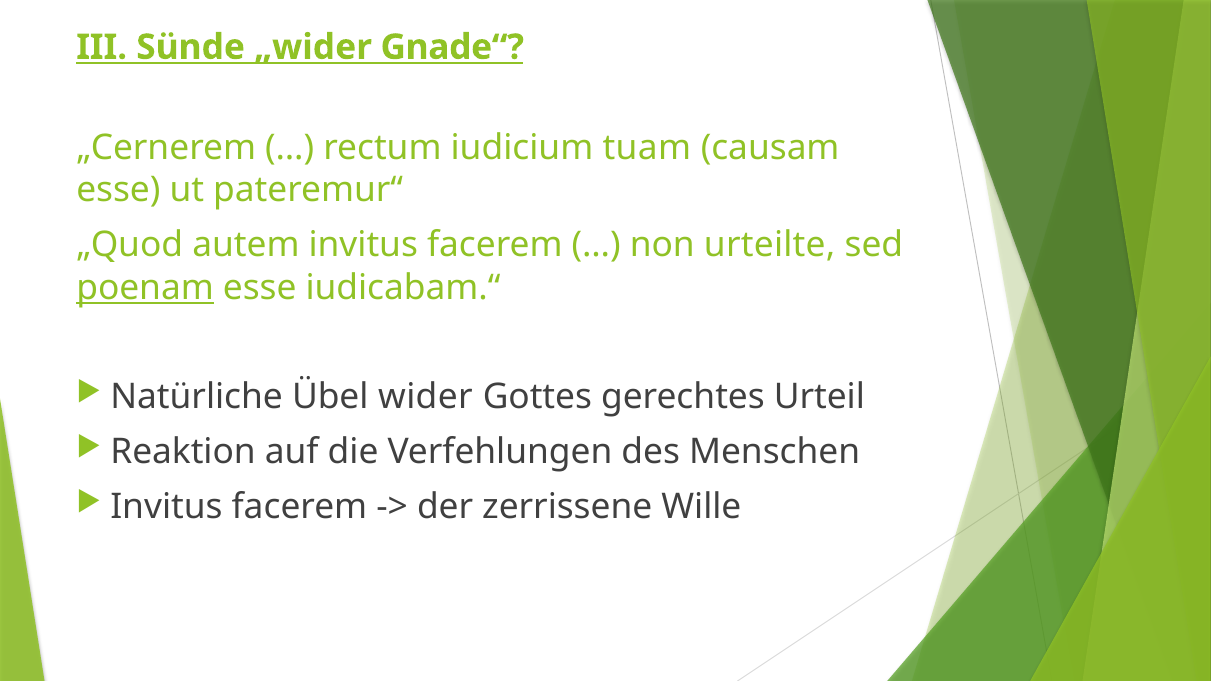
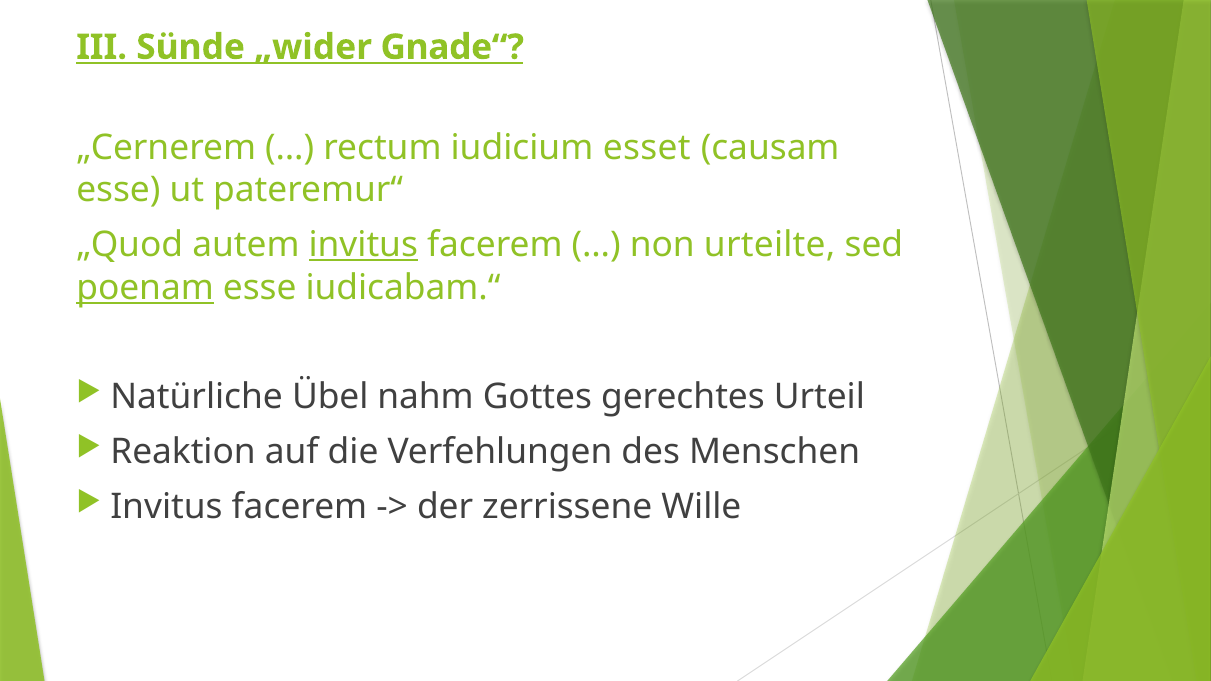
tuam: tuam -> esset
invitus at (363, 245) underline: none -> present
wider: wider -> nahm
